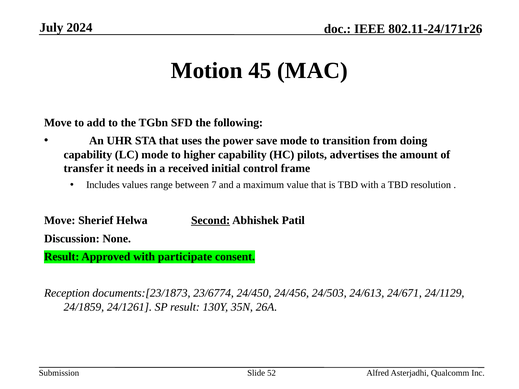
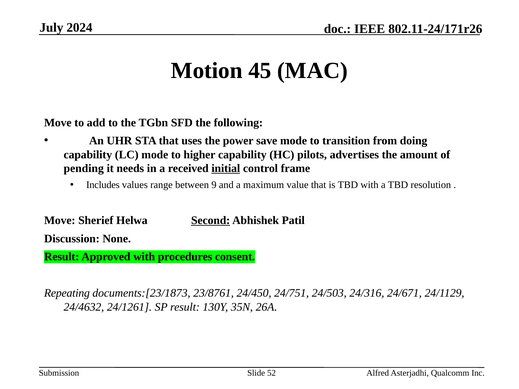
transfer: transfer -> pending
initial underline: none -> present
7: 7 -> 9
participate: participate -> procedures
Reception: Reception -> Repeating
23/6774: 23/6774 -> 23/8761
24/456: 24/456 -> 24/751
24/613: 24/613 -> 24/316
24/1859: 24/1859 -> 24/4632
